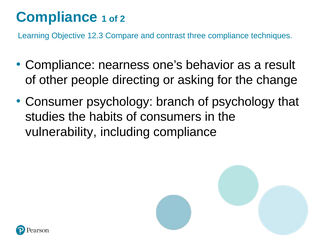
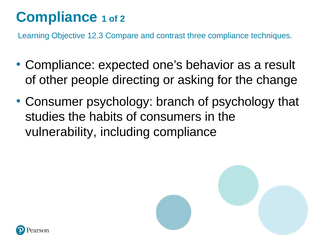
nearness: nearness -> expected
